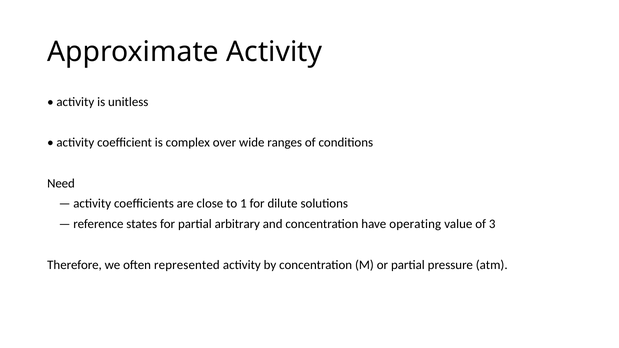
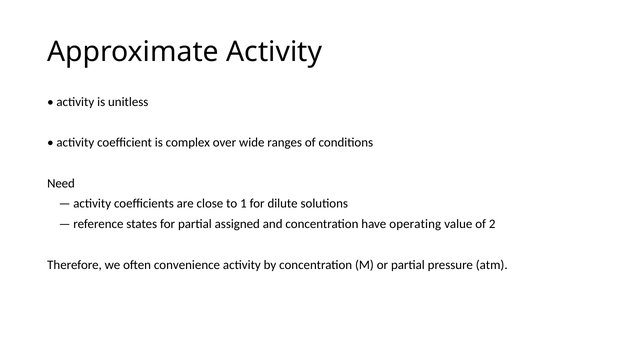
arbitrary: arbitrary -> assigned
3: 3 -> 2
represented: represented -> convenience
